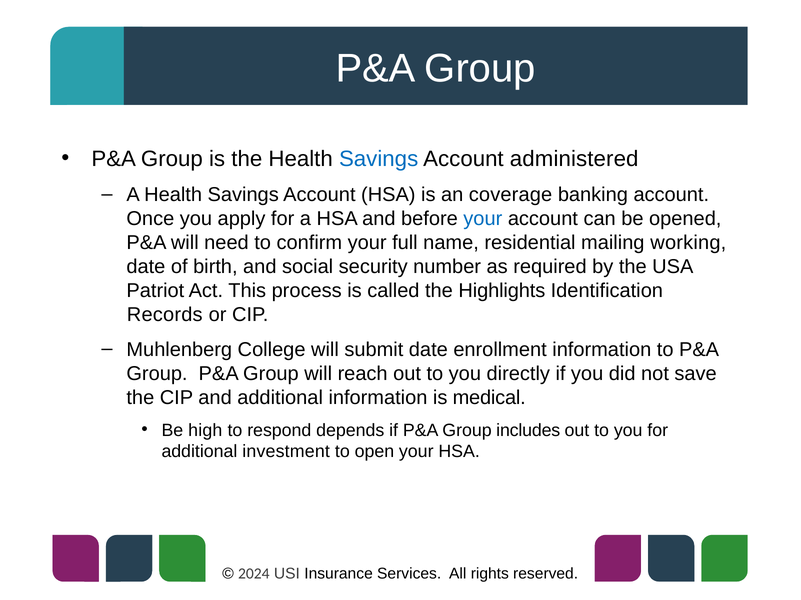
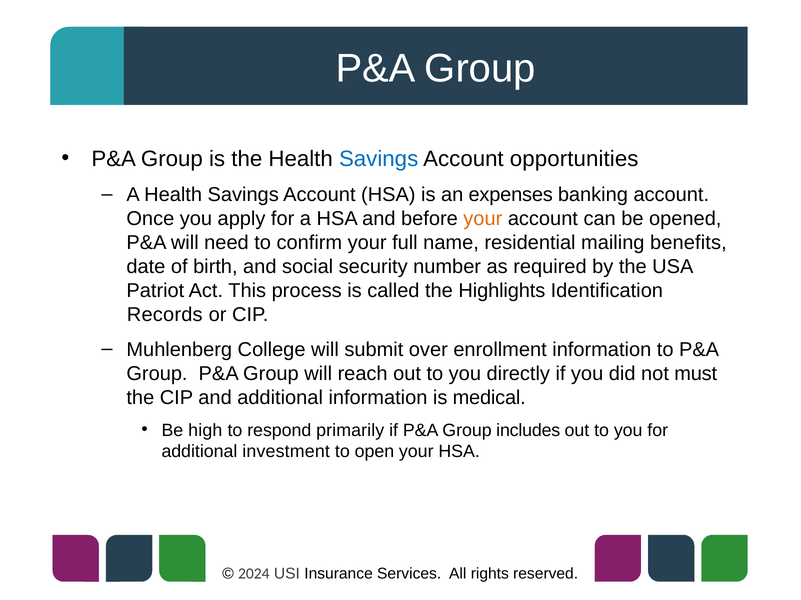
administered: administered -> opportunities
coverage: coverage -> expenses
your at (483, 219) colour: blue -> orange
working: working -> benefits
submit date: date -> over
save: save -> must
depends: depends -> primarily
